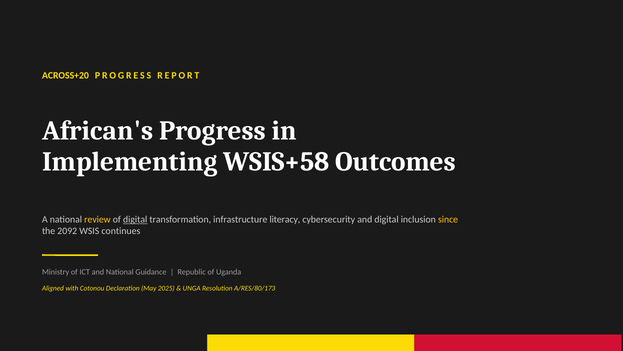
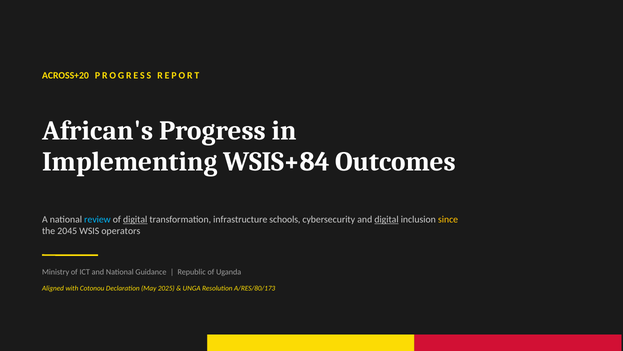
WSIS+58: WSIS+58 -> WSIS+84
review colour: yellow -> light blue
literacy: literacy -> schools
digital at (387, 219) underline: none -> present
2092: 2092 -> 2045
continues: continues -> operators
